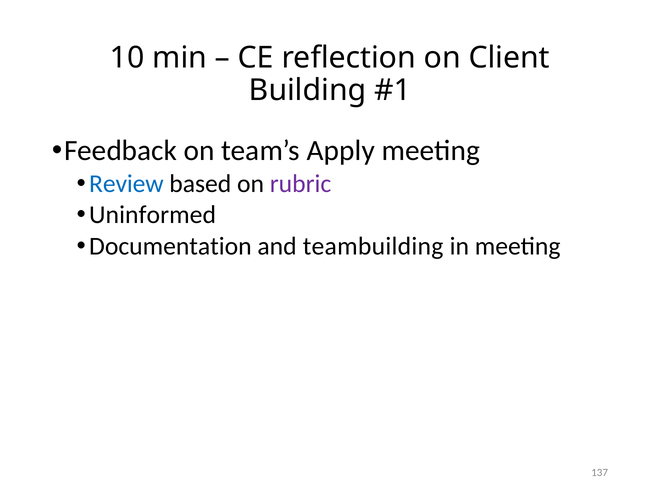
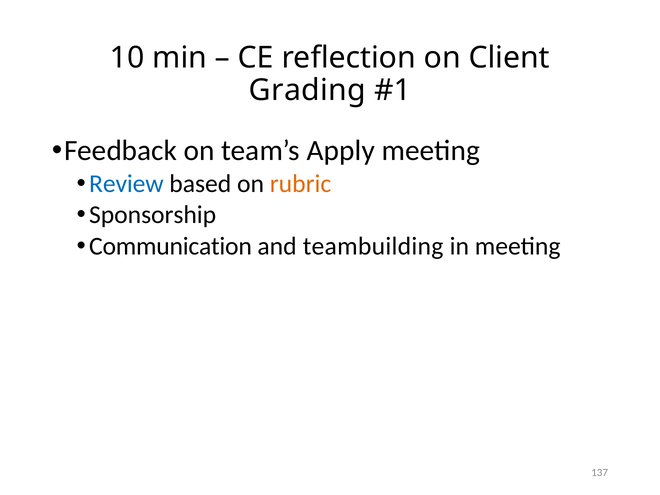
Building: Building -> Grading
rubric colour: purple -> orange
Uninformed: Uninformed -> Sponsorship
Documentation: Documentation -> Communication
